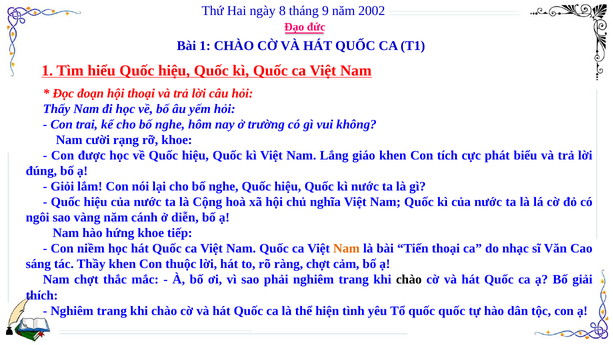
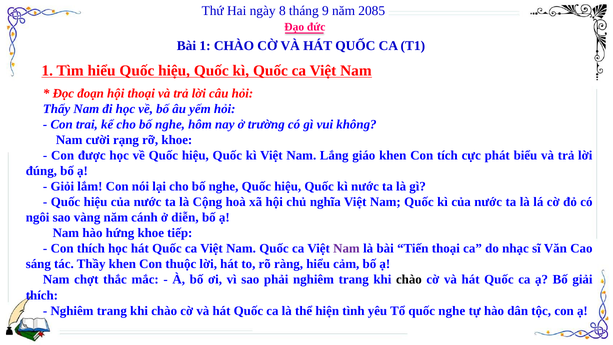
2002: 2002 -> 2085
Con niềm: niềm -> thích
Nam at (346, 248) colour: orange -> purple
ràng chợt: chợt -> hiểu
quốc quốc: quốc -> nghe
